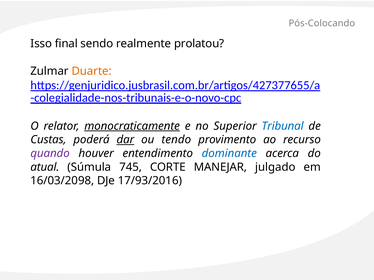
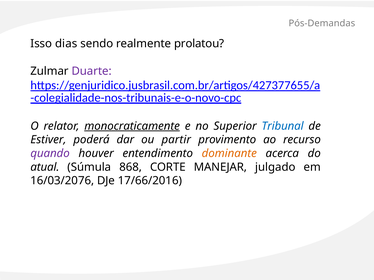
Pós-Colocando: Pós-Colocando -> Pós-Demandas
final: final -> dias
Duarte colour: orange -> purple
Custas: Custas -> Estiver
dar underline: present -> none
tendo: tendo -> partir
dominante colour: blue -> orange
745: 745 -> 868
16/03/2098: 16/03/2098 -> 16/03/2076
17/93/2016: 17/93/2016 -> 17/66/2016
